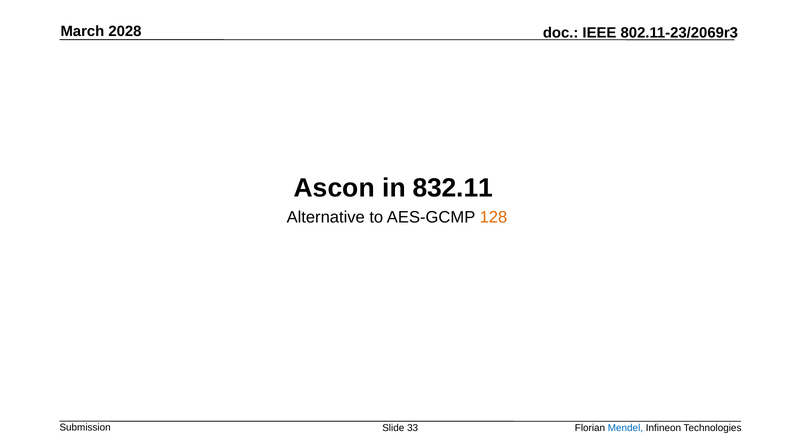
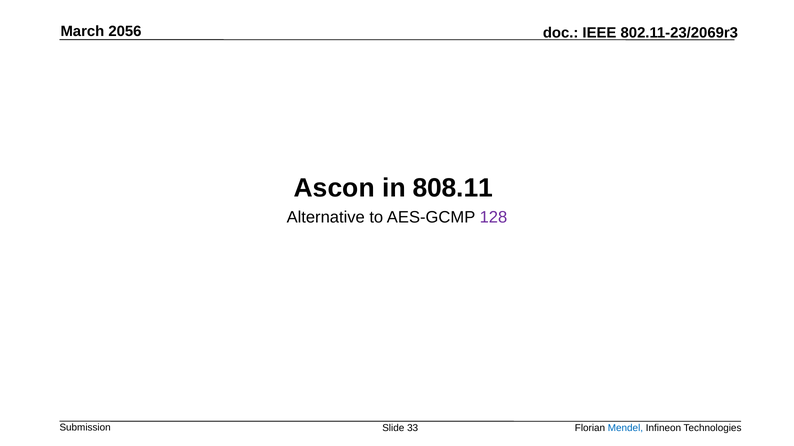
2028: 2028 -> 2056
832.11: 832.11 -> 808.11
128 colour: orange -> purple
